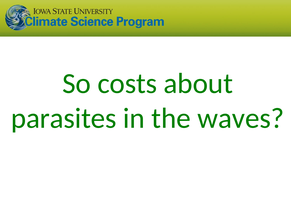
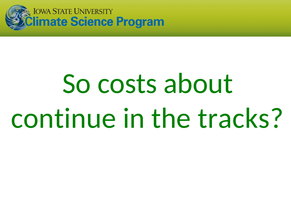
parasites: parasites -> continue
waves: waves -> tracks
